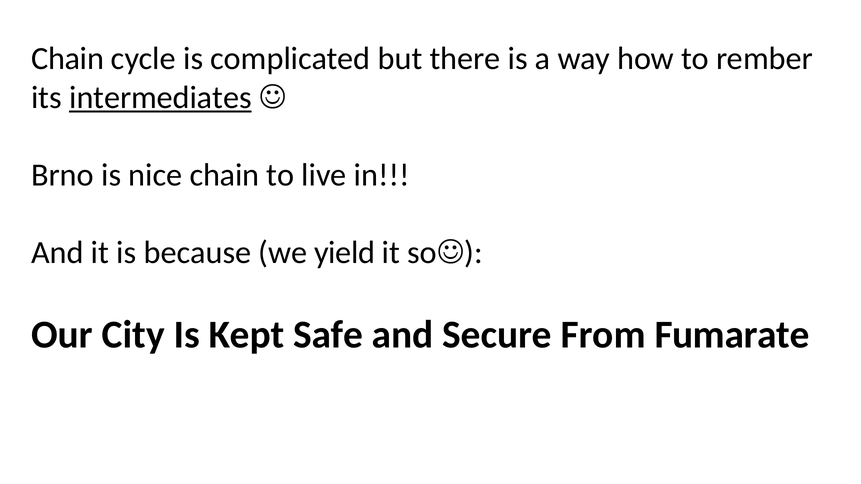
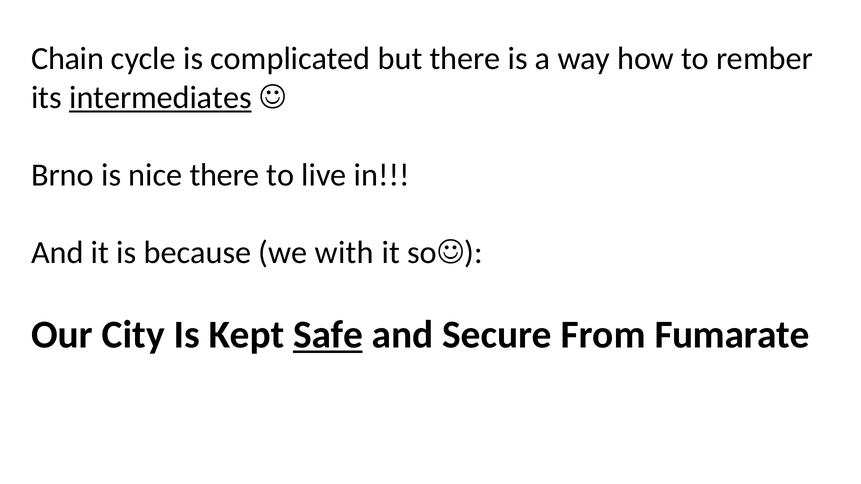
nice chain: chain -> there
yield: yield -> with
Safe underline: none -> present
